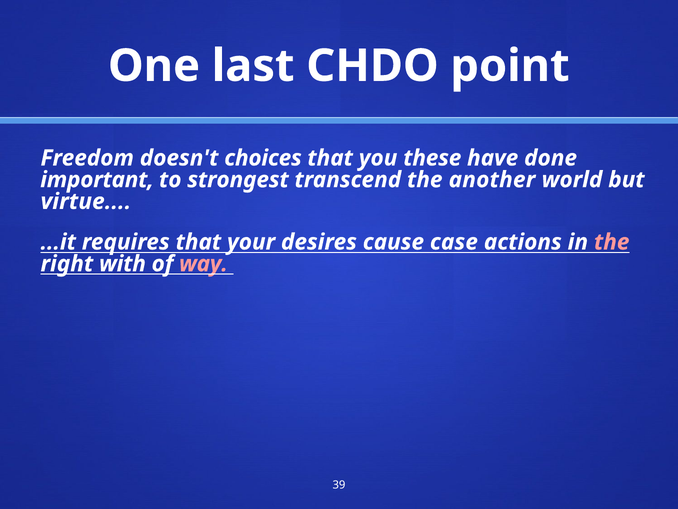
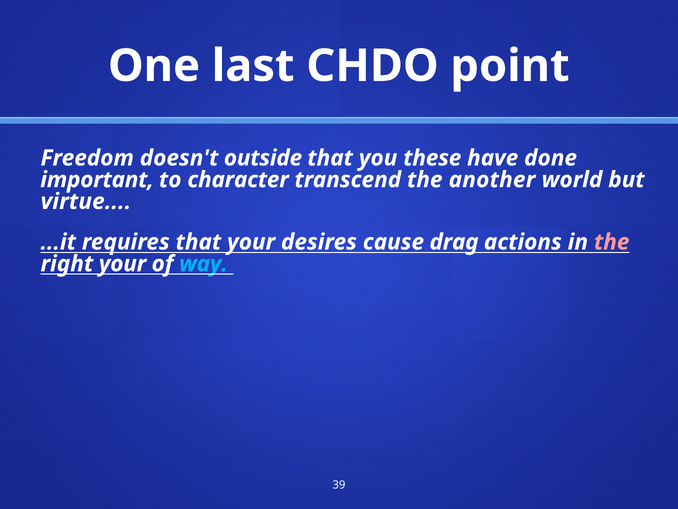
choices: choices -> outside
strongest: strongest -> character
case: case -> drag
right with: with -> your
way colour: pink -> light blue
